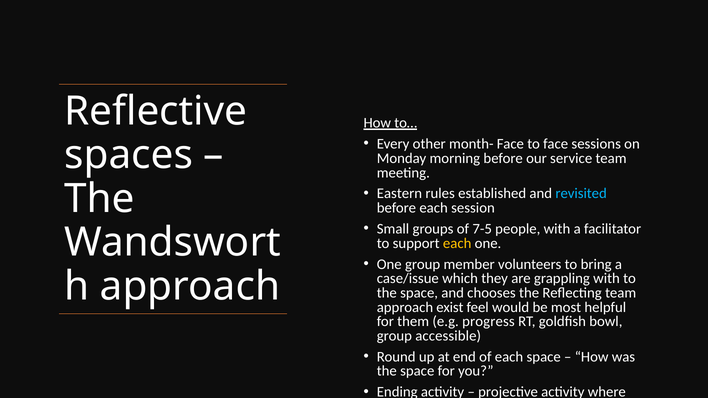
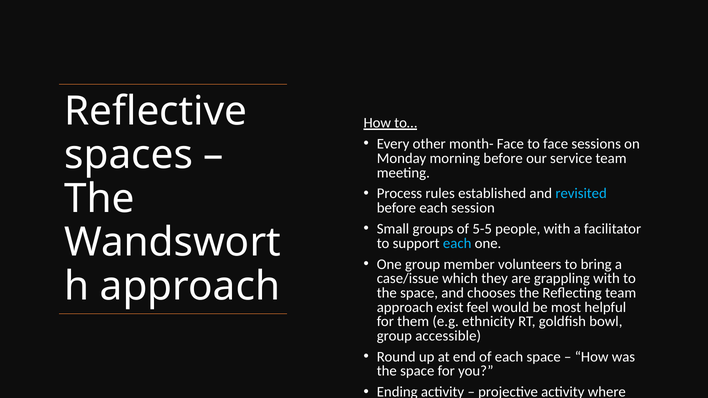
Eastern: Eastern -> Process
7-5: 7-5 -> 5-5
each at (457, 243) colour: yellow -> light blue
progress: progress -> ethnicity
